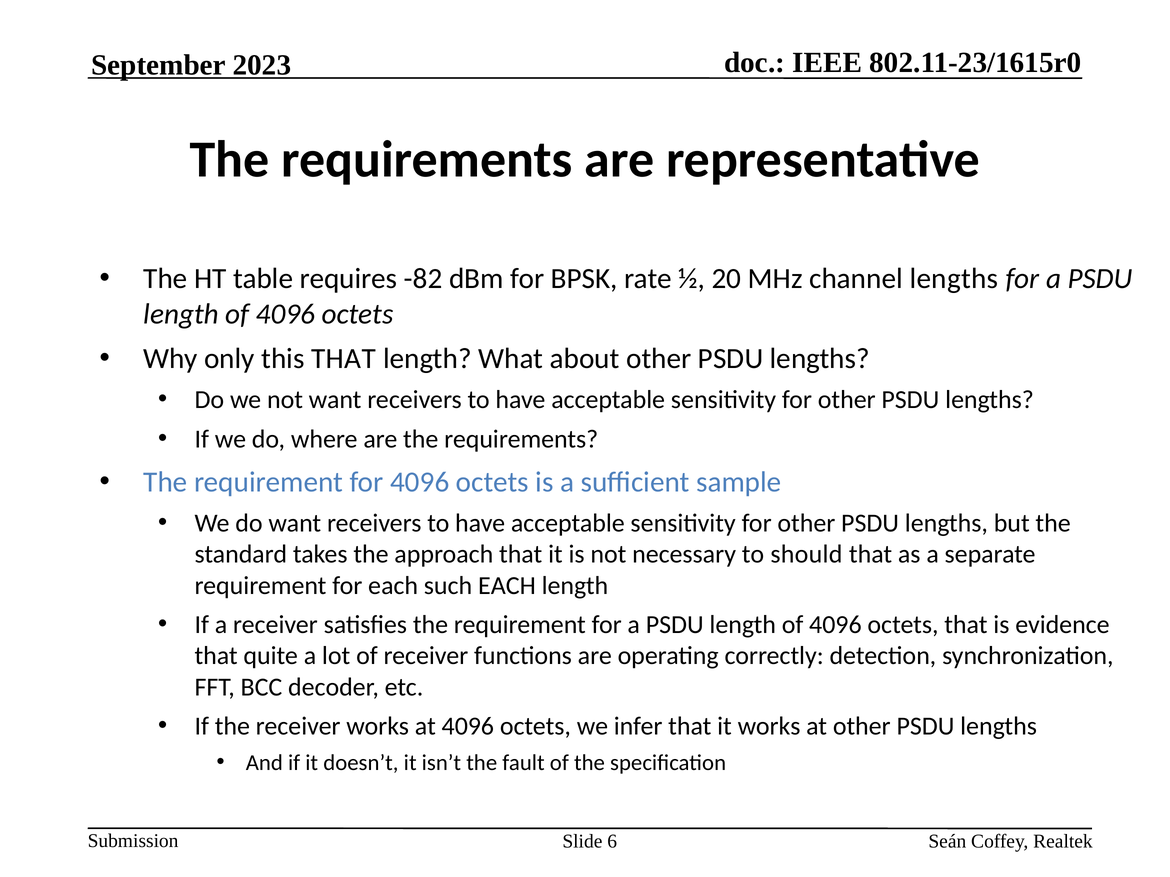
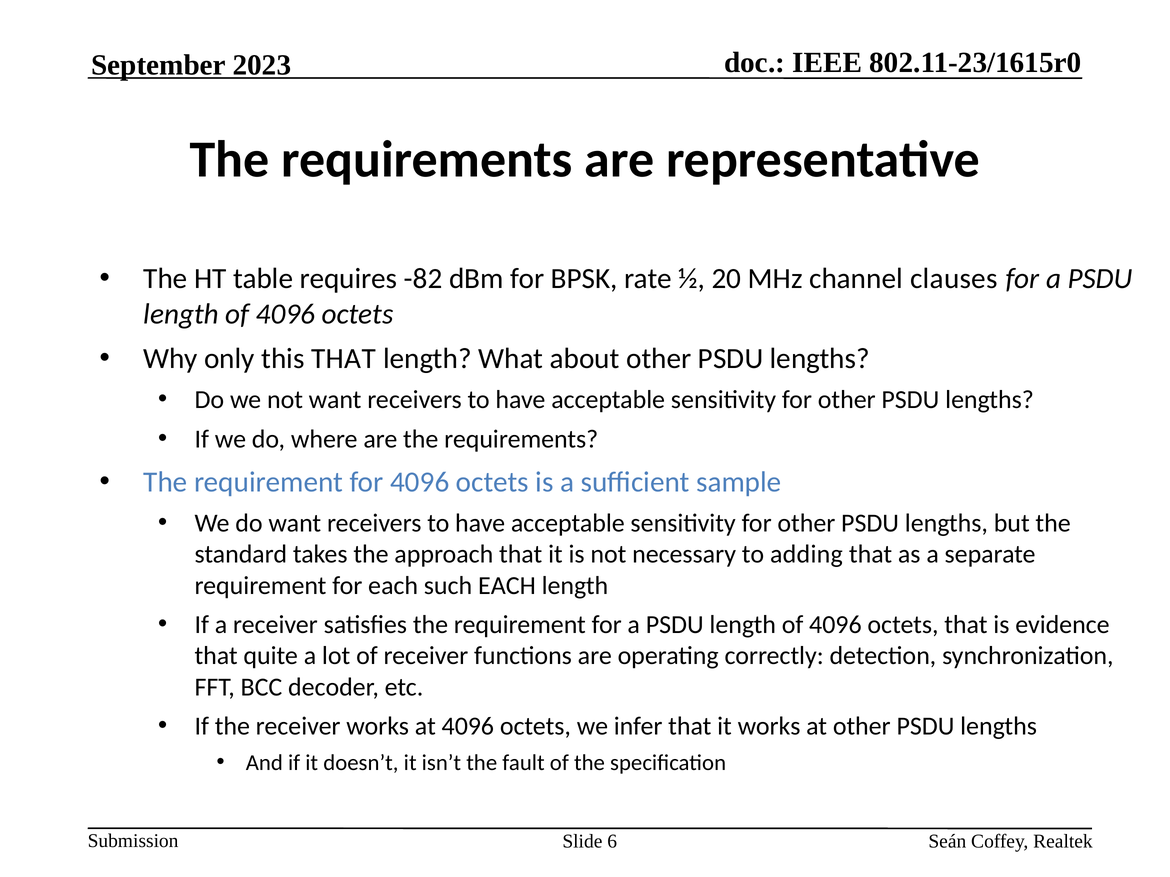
channel lengths: lengths -> clauses
should: should -> adding
